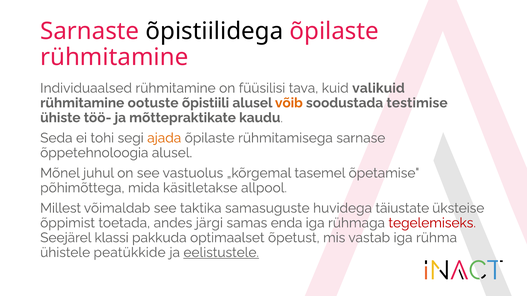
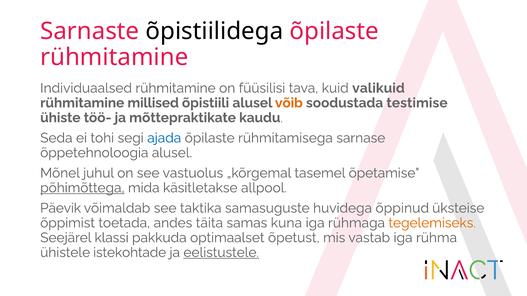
ootuste: ootuste -> millised
ajada colour: orange -> blue
põhimõttega underline: none -> present
Millest: Millest -> Päevik
täiustate: täiustate -> õppinud
järgi: järgi -> täita
enda: enda -> kuna
tegelemiseks colour: red -> orange
peatükkide: peatükkide -> istekohtade
